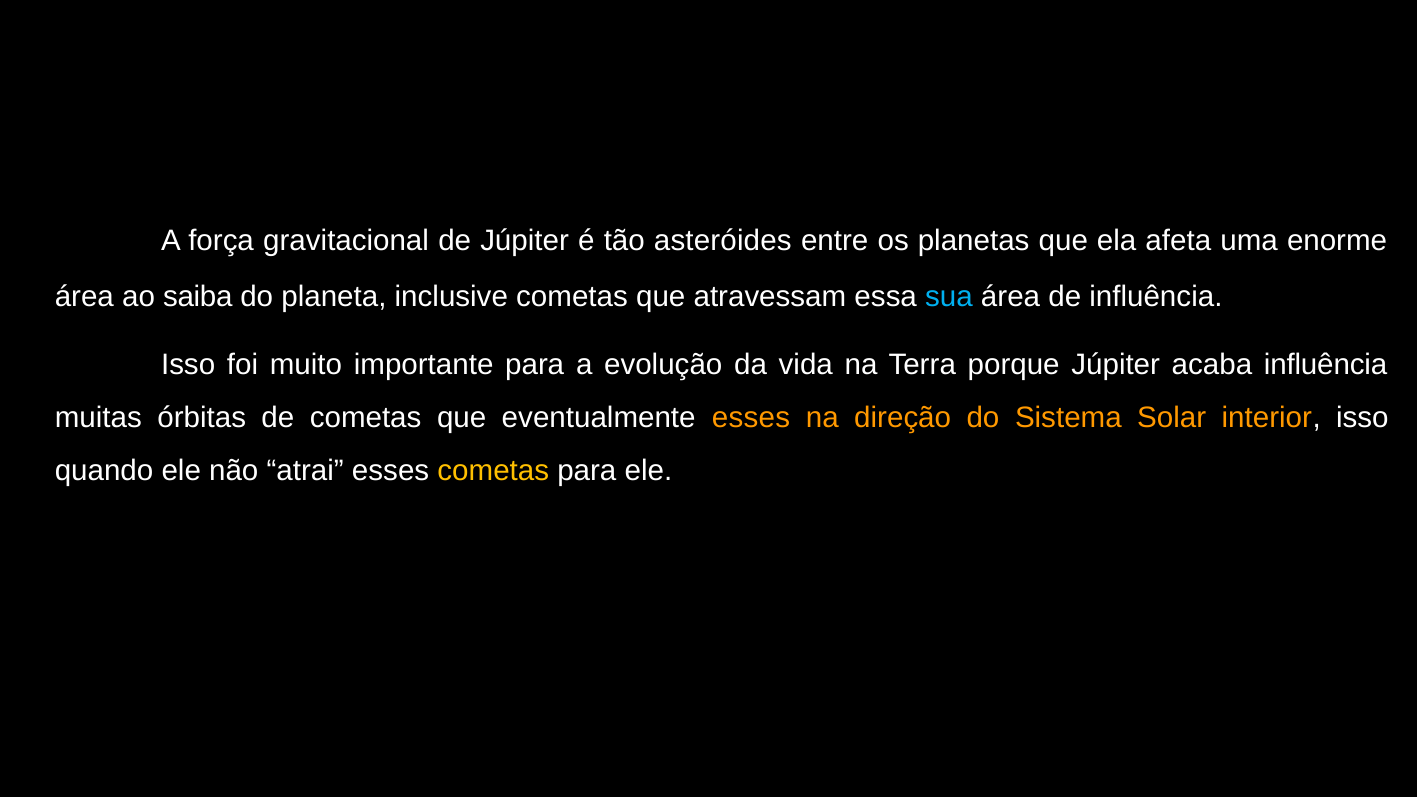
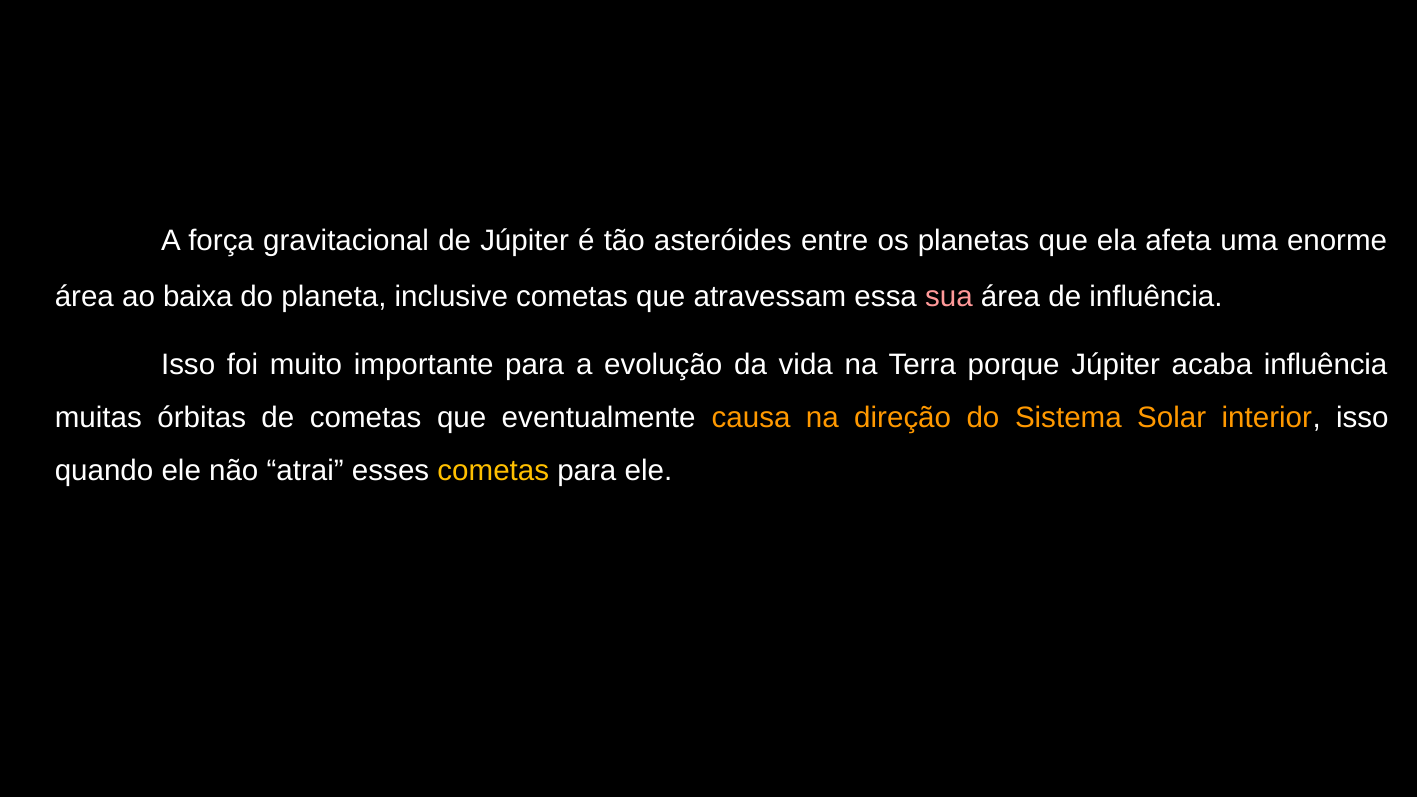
saiba: saiba -> baixa
sua colour: light blue -> pink
eventualmente esses: esses -> causa
